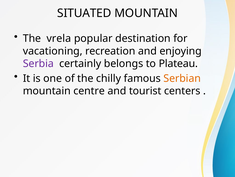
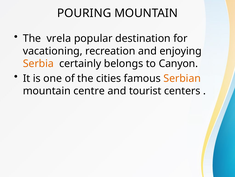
SITUATED: SITUATED -> POURING
Serbia colour: purple -> orange
Plateau: Plateau -> Canyon
chilly: chilly -> cities
